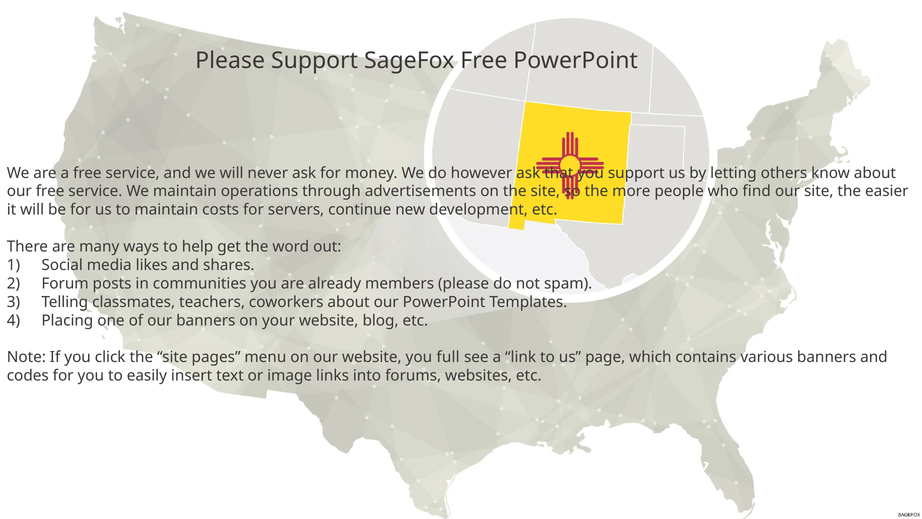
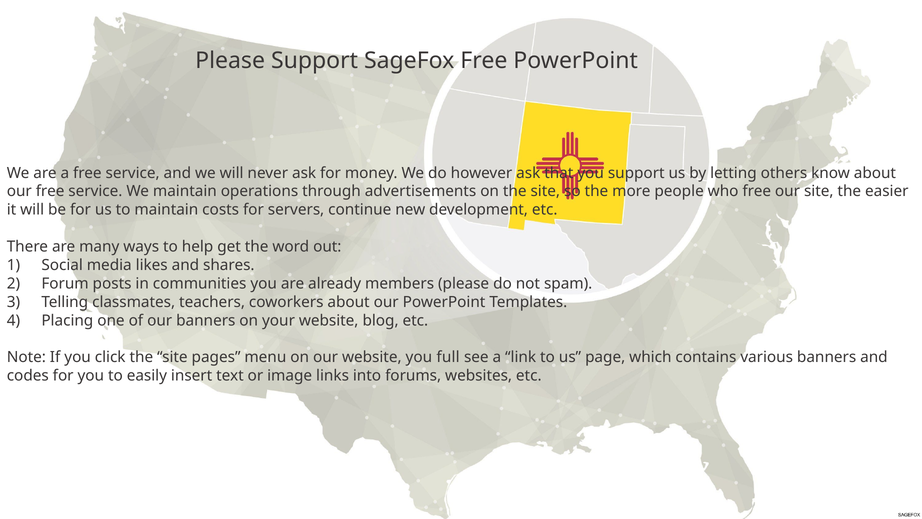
who find: find -> free
